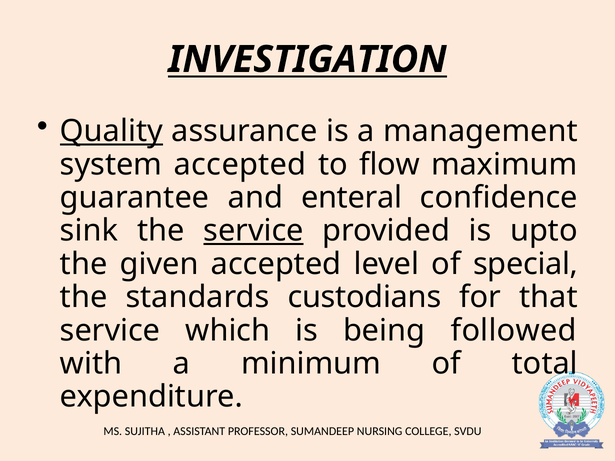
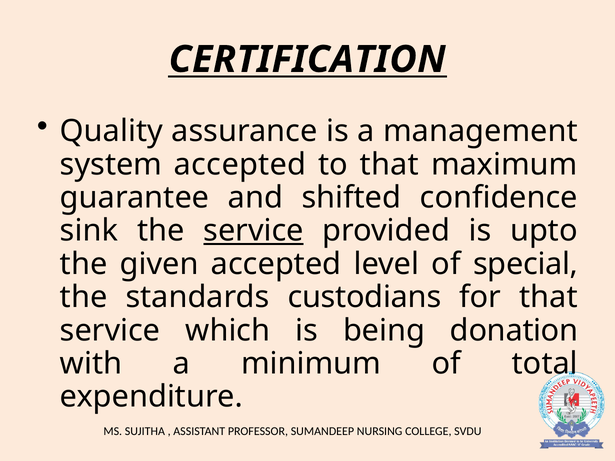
INVESTIGATION: INVESTIGATION -> CERTIFICATION
Quality underline: present -> none
to flow: flow -> that
enteral: enteral -> shifted
followed: followed -> donation
